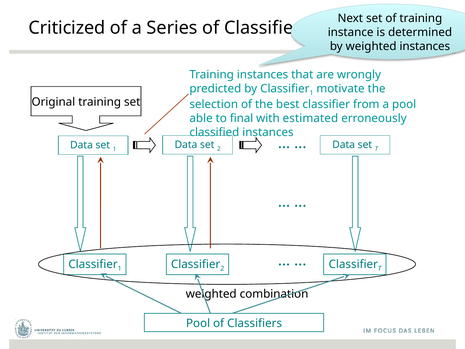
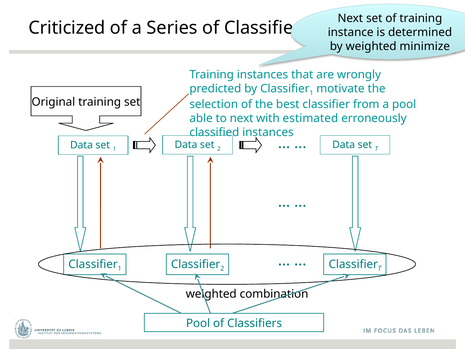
weighted instances: instances -> minimize
to final: final -> next
